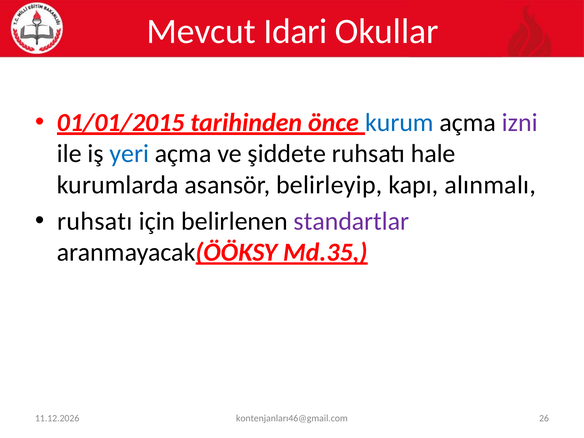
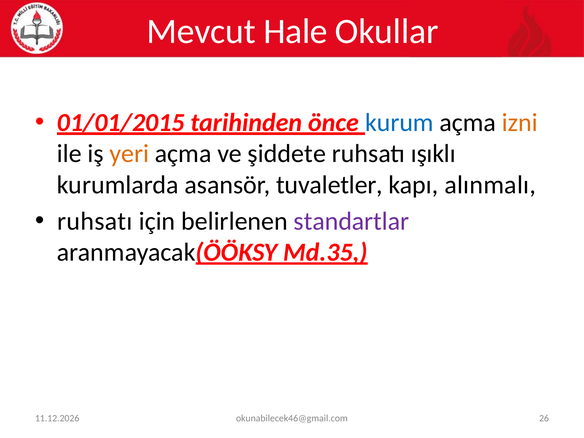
Idari: Idari -> Hale
izni colour: purple -> orange
yeri colour: blue -> orange
hale: hale -> ışıklı
belirleyip: belirleyip -> tuvaletler
kontenjanları46@gmail.com: kontenjanları46@gmail.com -> okunabilecek46@gmail.com
